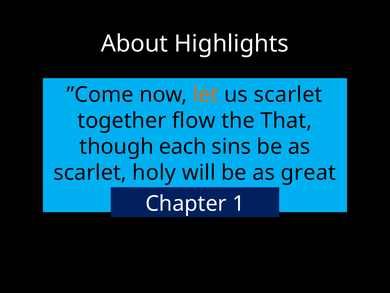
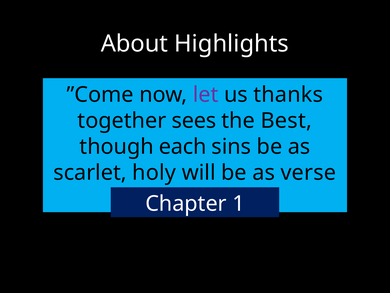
let colour: orange -> purple
us scarlet: scarlet -> thanks
flow: flow -> sees
That: That -> Best
great: great -> verse
